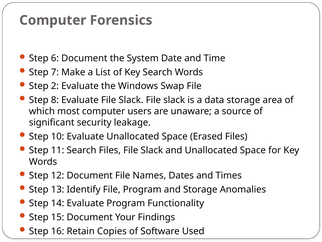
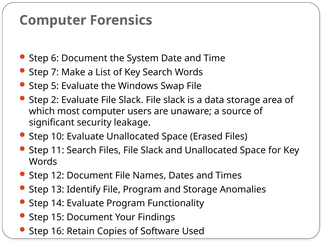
2: 2 -> 5
8: 8 -> 2
